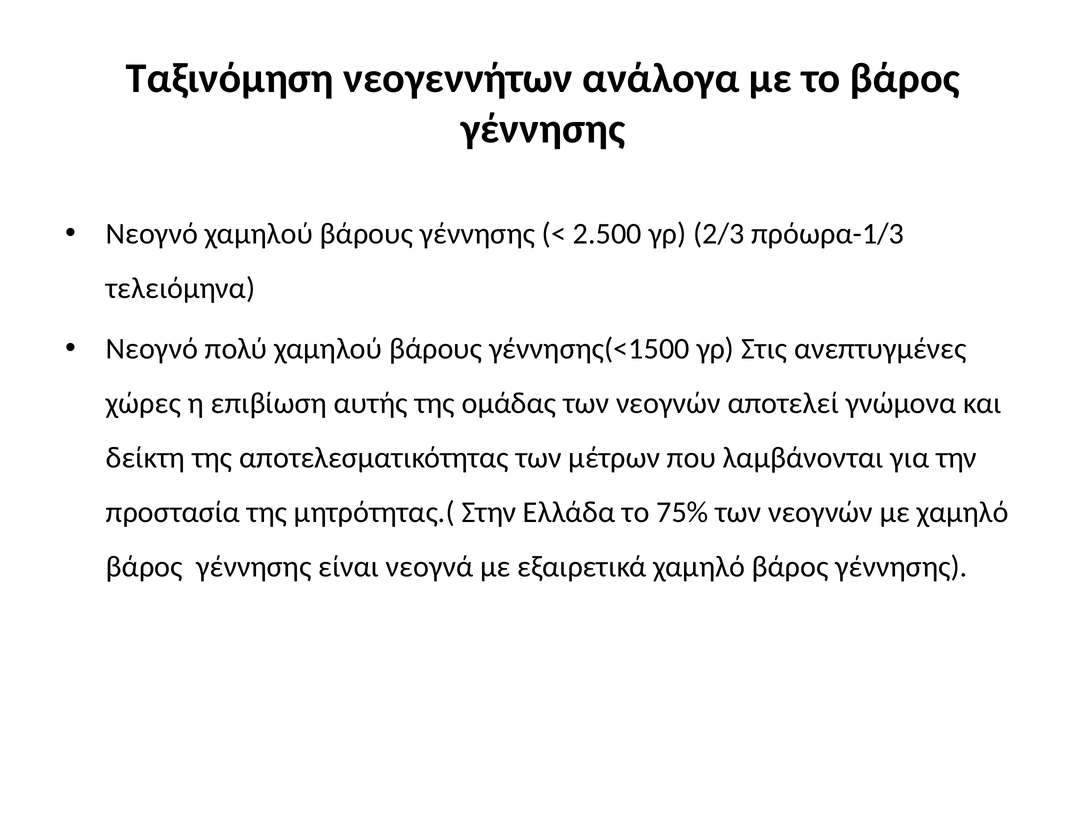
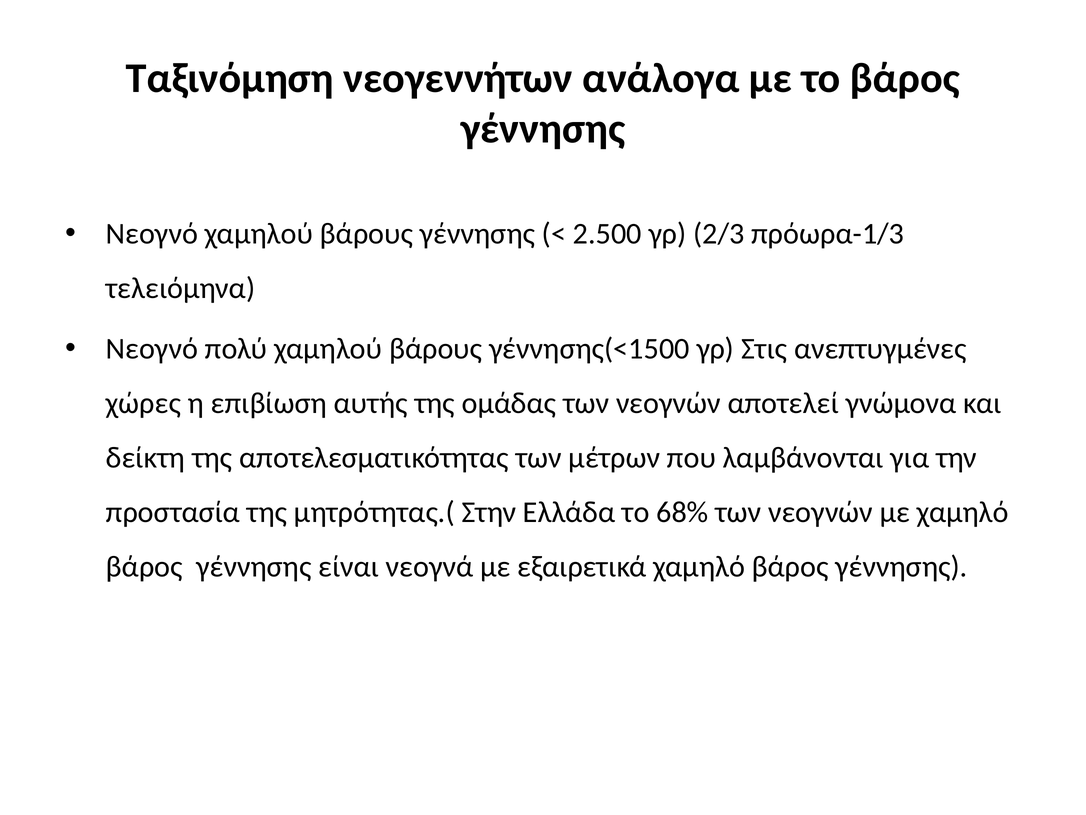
75%: 75% -> 68%
